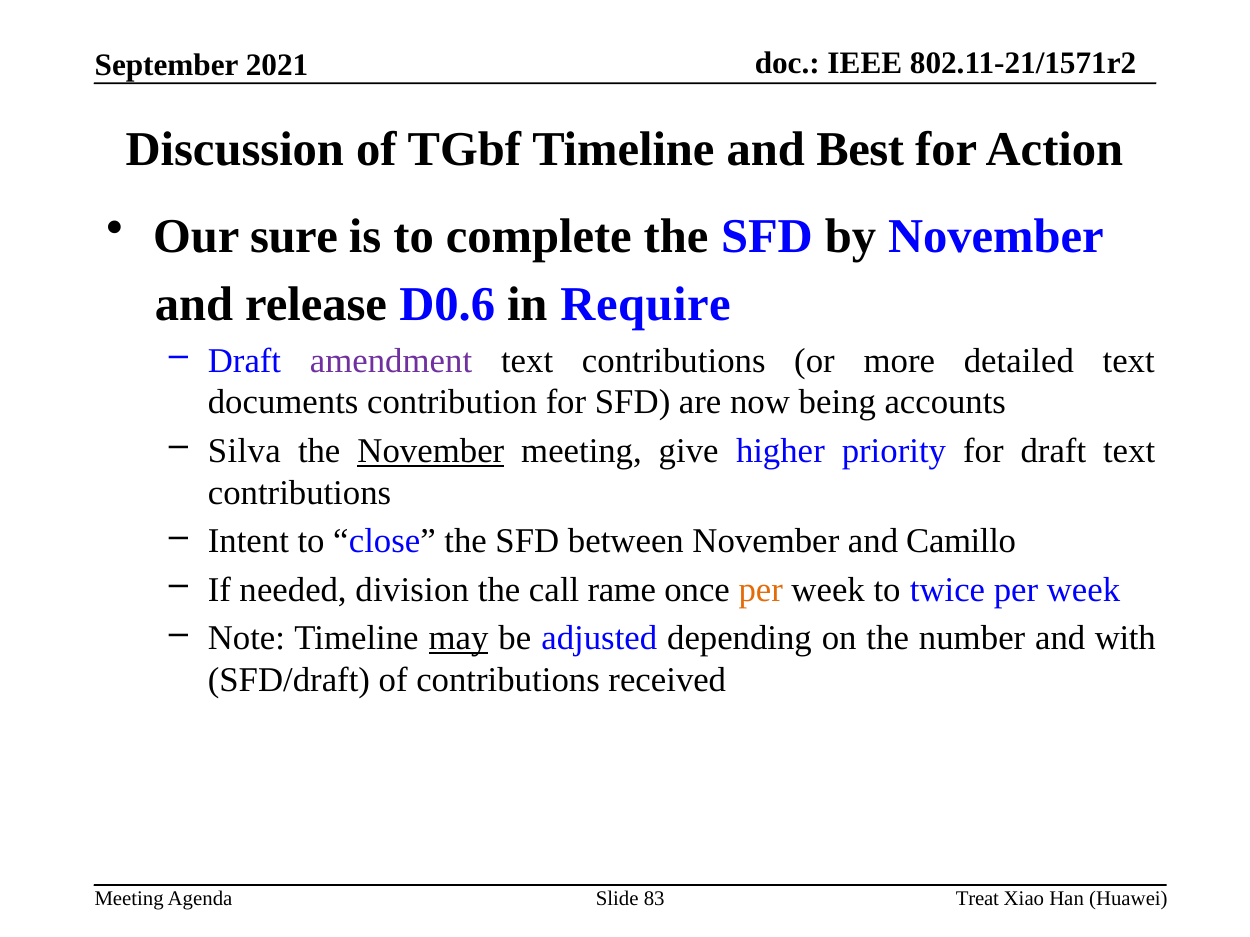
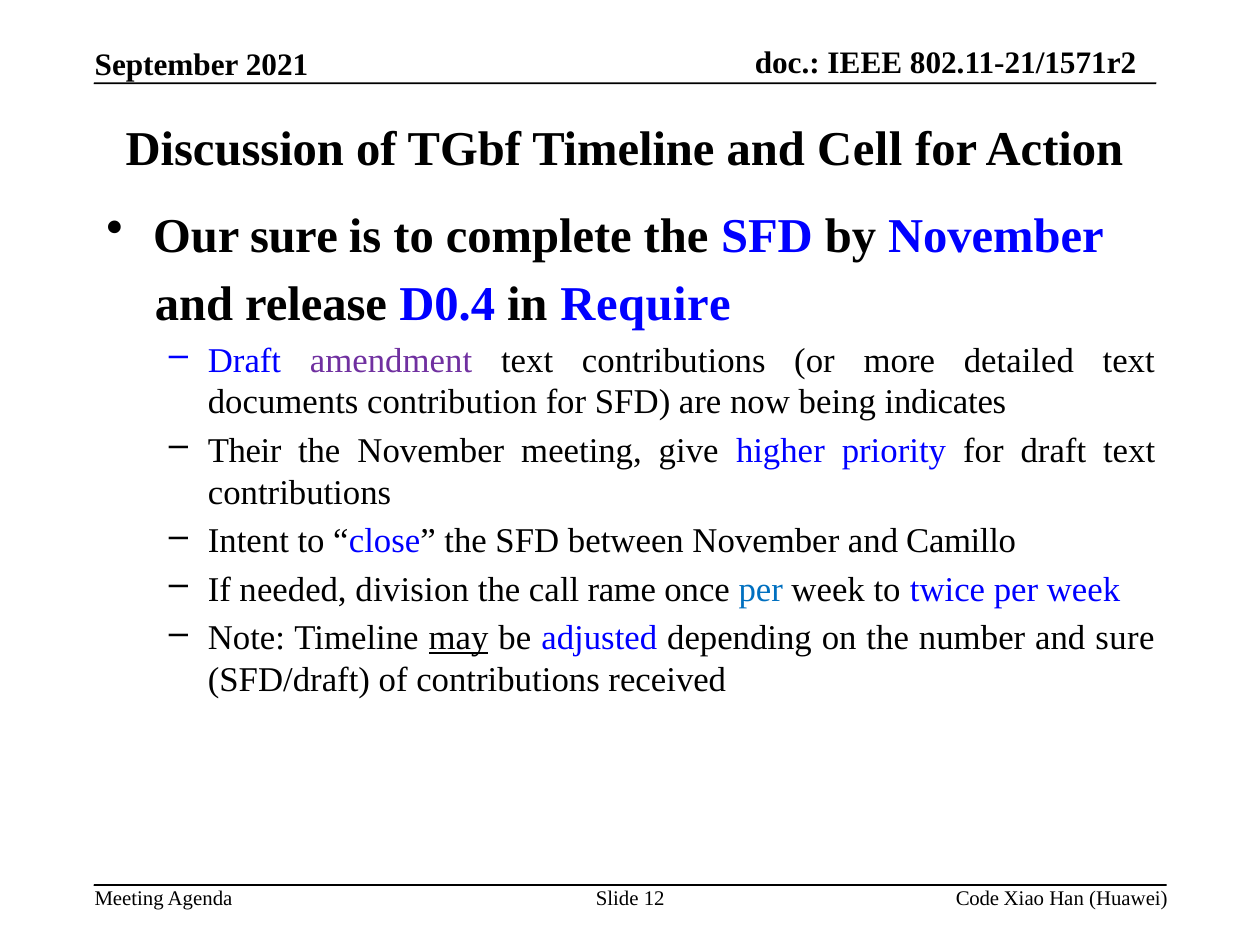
Best: Best -> Cell
D0.6: D0.6 -> D0.4
accounts: accounts -> indicates
Silva: Silva -> Their
November at (431, 451) underline: present -> none
per at (761, 590) colour: orange -> blue
and with: with -> sure
83: 83 -> 12
Treat: Treat -> Code
